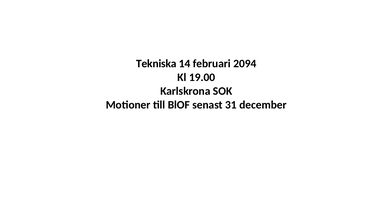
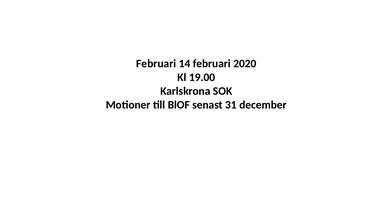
Tekniska at (156, 64): Tekniska -> Februari
2094: 2094 -> 2020
